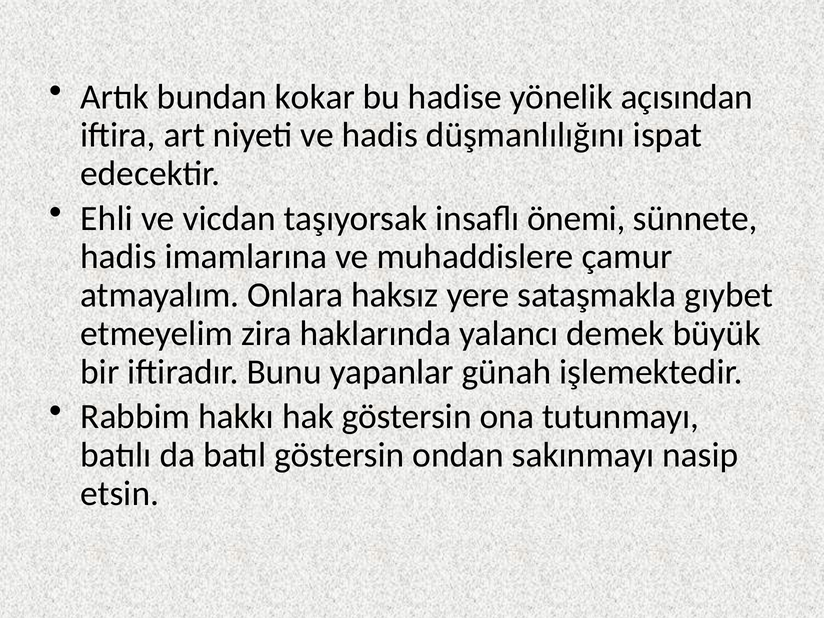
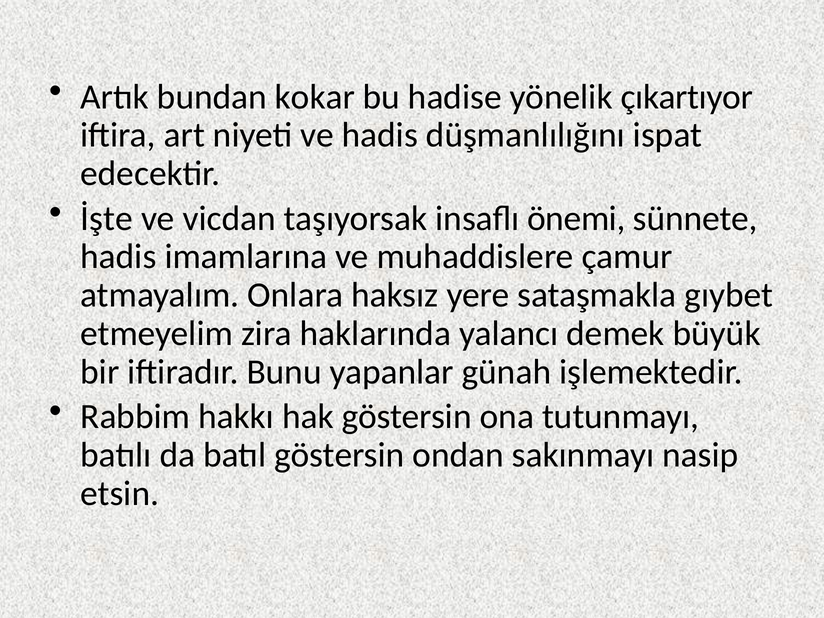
açısından: açısından -> çıkartıyor
Ehli: Ehli -> İşte
